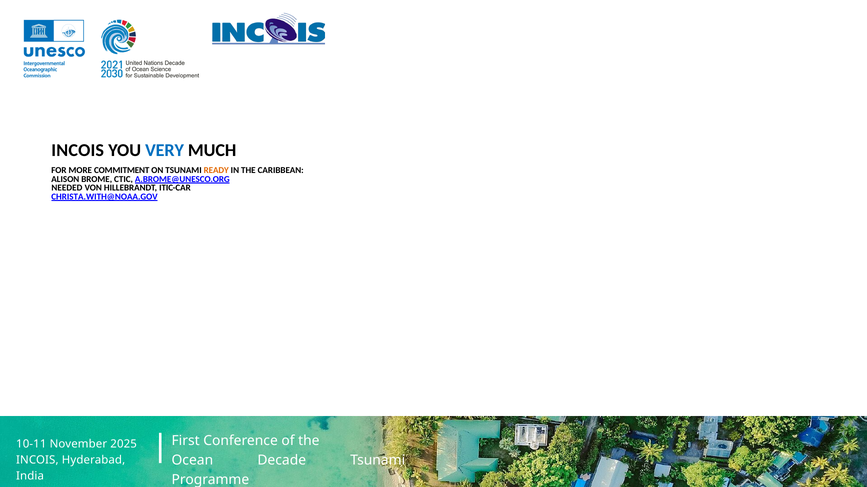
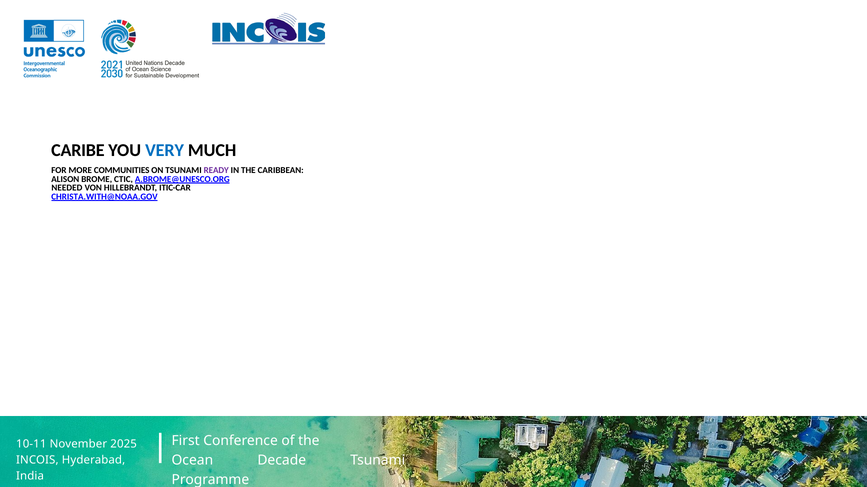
INCOIS at (78, 150): INCOIS -> CARIBE
COMMITMENT: COMMITMENT -> COMMUNITIES
READY colour: orange -> purple
